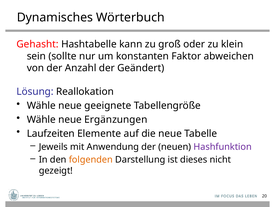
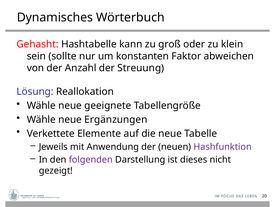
Geändert: Geändert -> Streuung
Laufzeiten: Laufzeiten -> Verkettete
folgenden colour: orange -> purple
